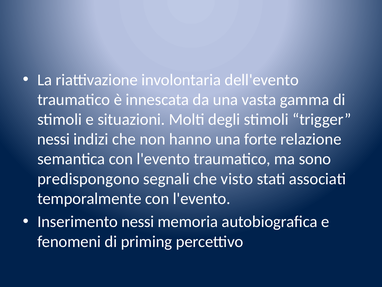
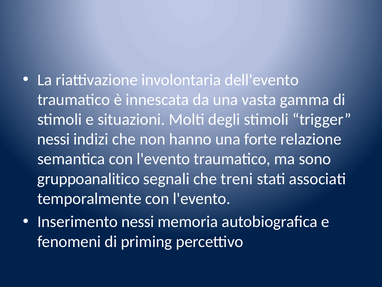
predispongono: predispongono -> gruppoanalitico
visto: visto -> treni
